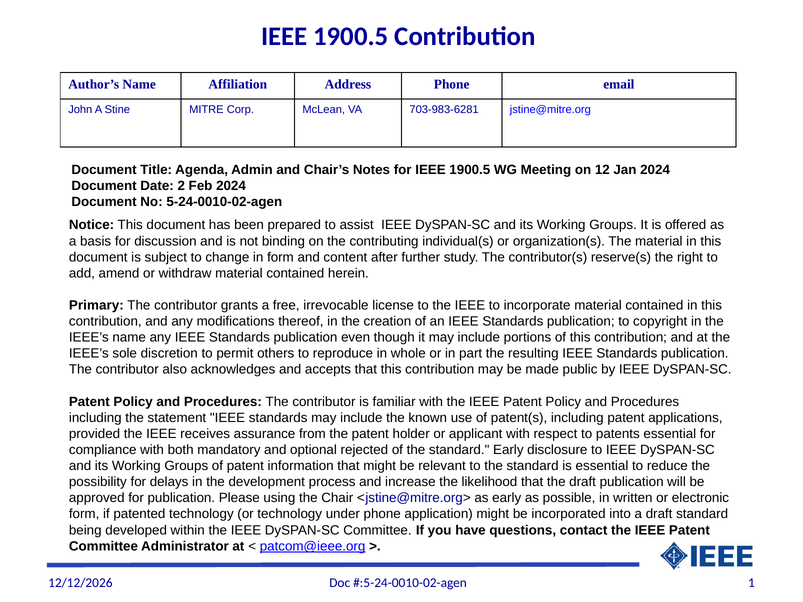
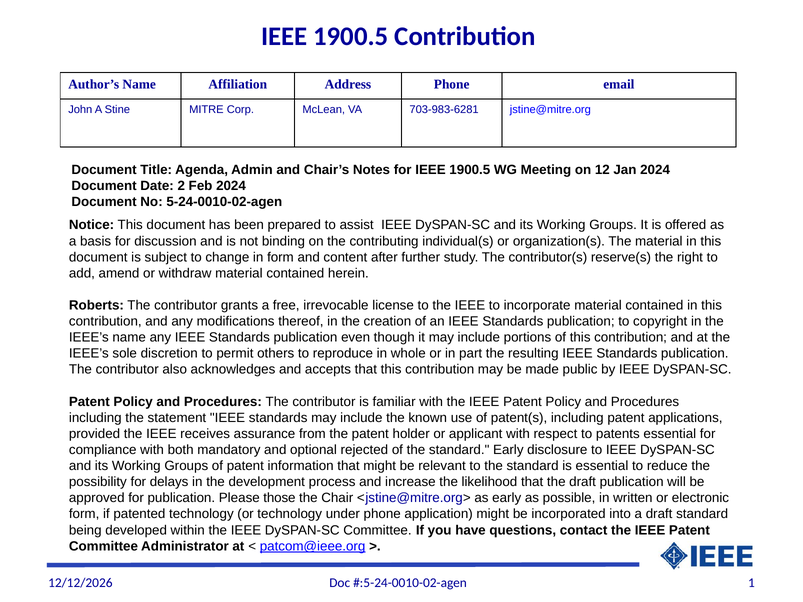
Primary: Primary -> Roberts
using: using -> those
